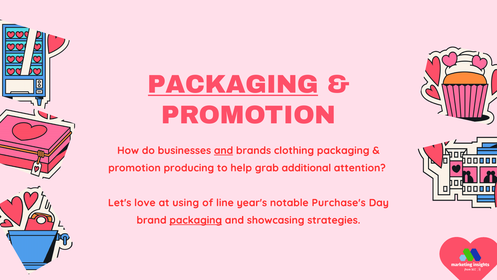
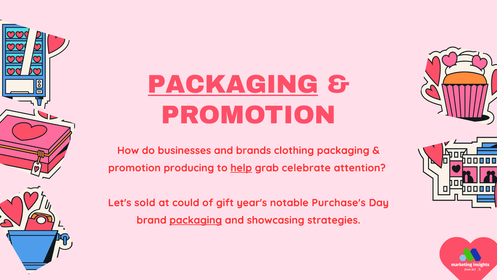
and at (224, 150) underline: present -> none
help underline: none -> present
additional: additional -> celebrate
love: love -> sold
using: using -> could
line: line -> gift
